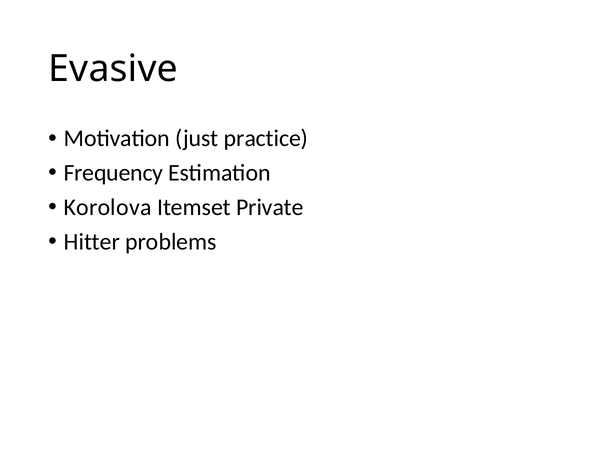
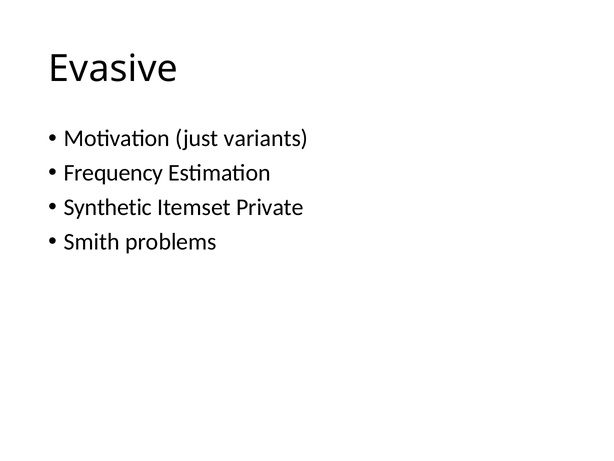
practice: practice -> variants
Korolova: Korolova -> Synthetic
Hitter: Hitter -> Smith
